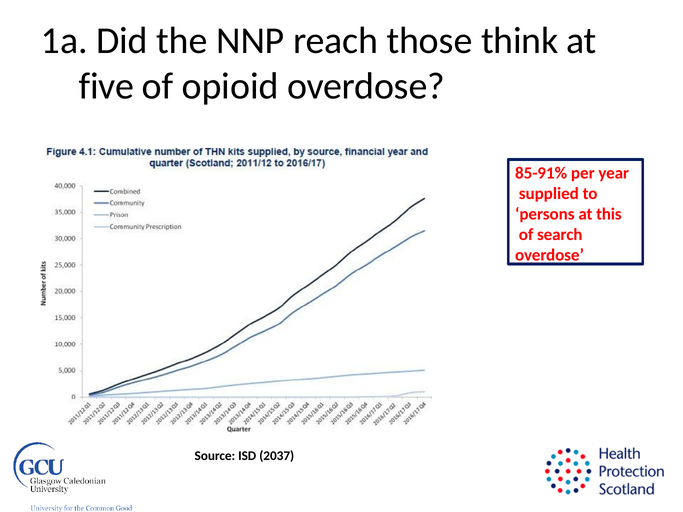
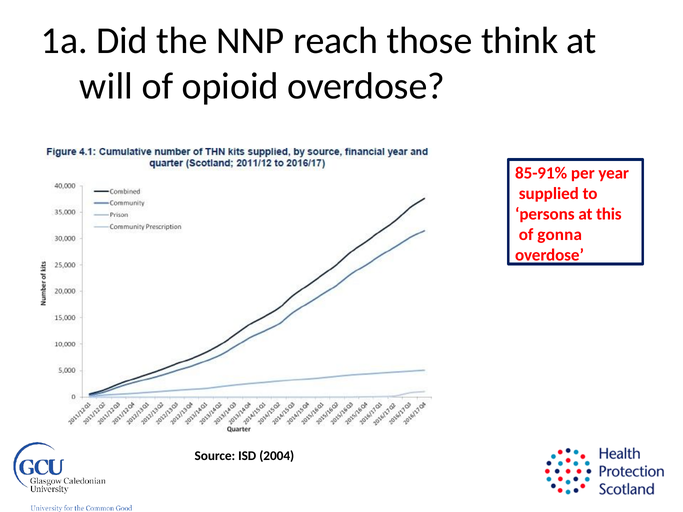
five: five -> will
search: search -> gonna
2037: 2037 -> 2004
